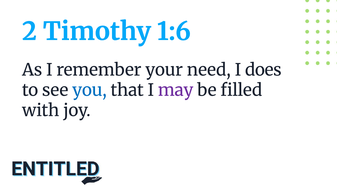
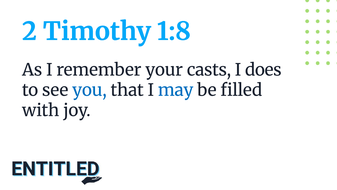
1:6: 1:6 -> 1:8
need: need -> casts
may colour: purple -> blue
